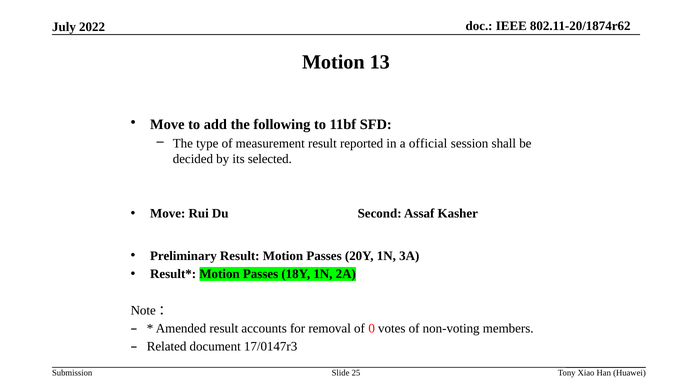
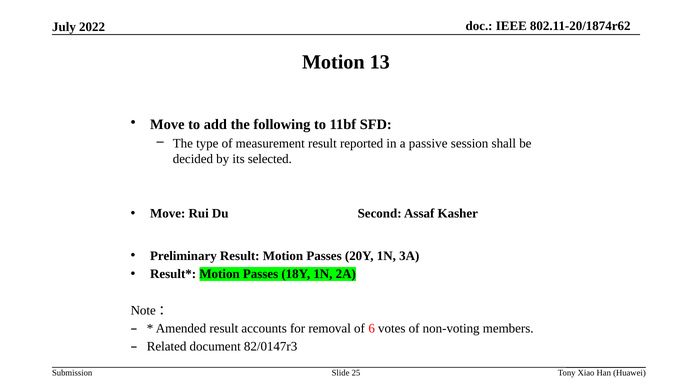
official: official -> passive
0: 0 -> 6
17/0147r3: 17/0147r3 -> 82/0147r3
